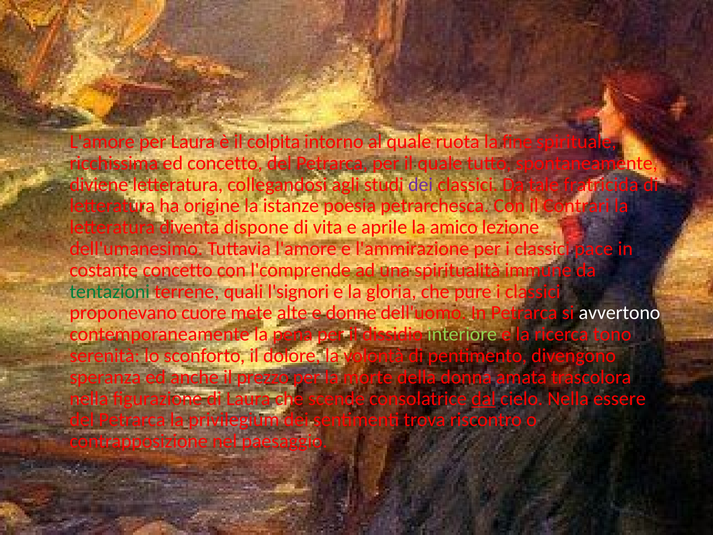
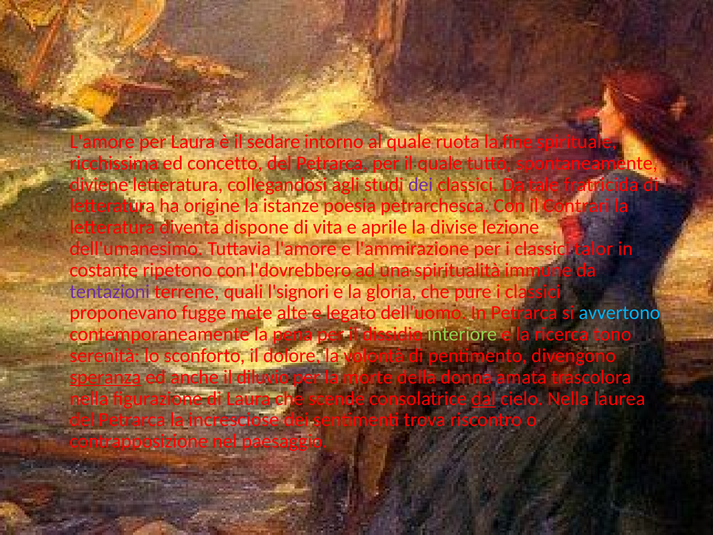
colpita: colpita -> sedare
amico: amico -> divise
pace: pace -> talor
costante concetto: concetto -> ripetono
l'comprende: l'comprende -> l'dovrebbero
tentazioni colour: green -> purple
cuore: cuore -> fugge
donne: donne -> legato
avvertono colour: white -> light blue
speranza underline: none -> present
prezzo: prezzo -> diluvio
essere: essere -> laurea
privilegium: privilegium -> incresciose
